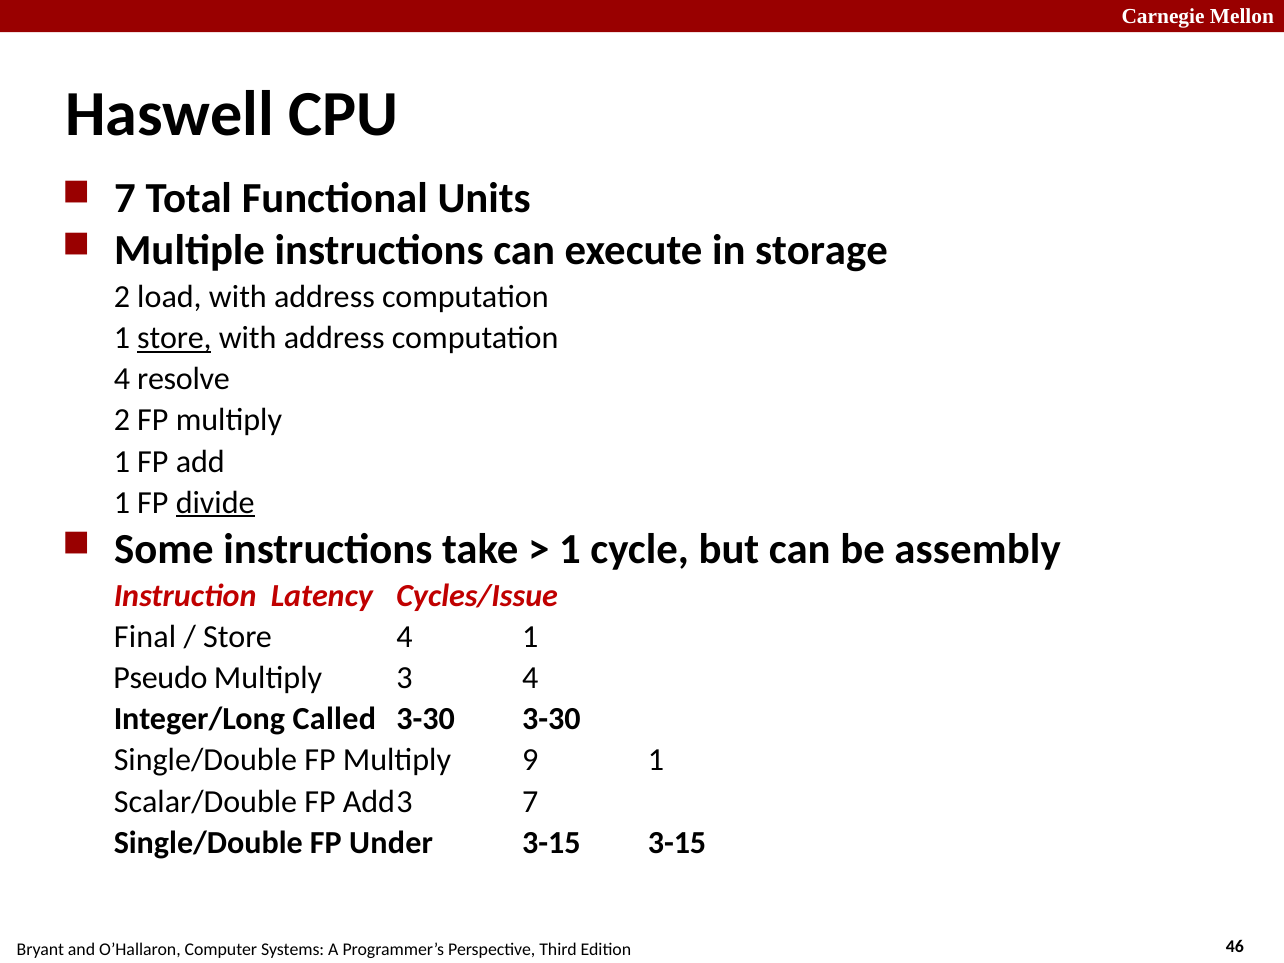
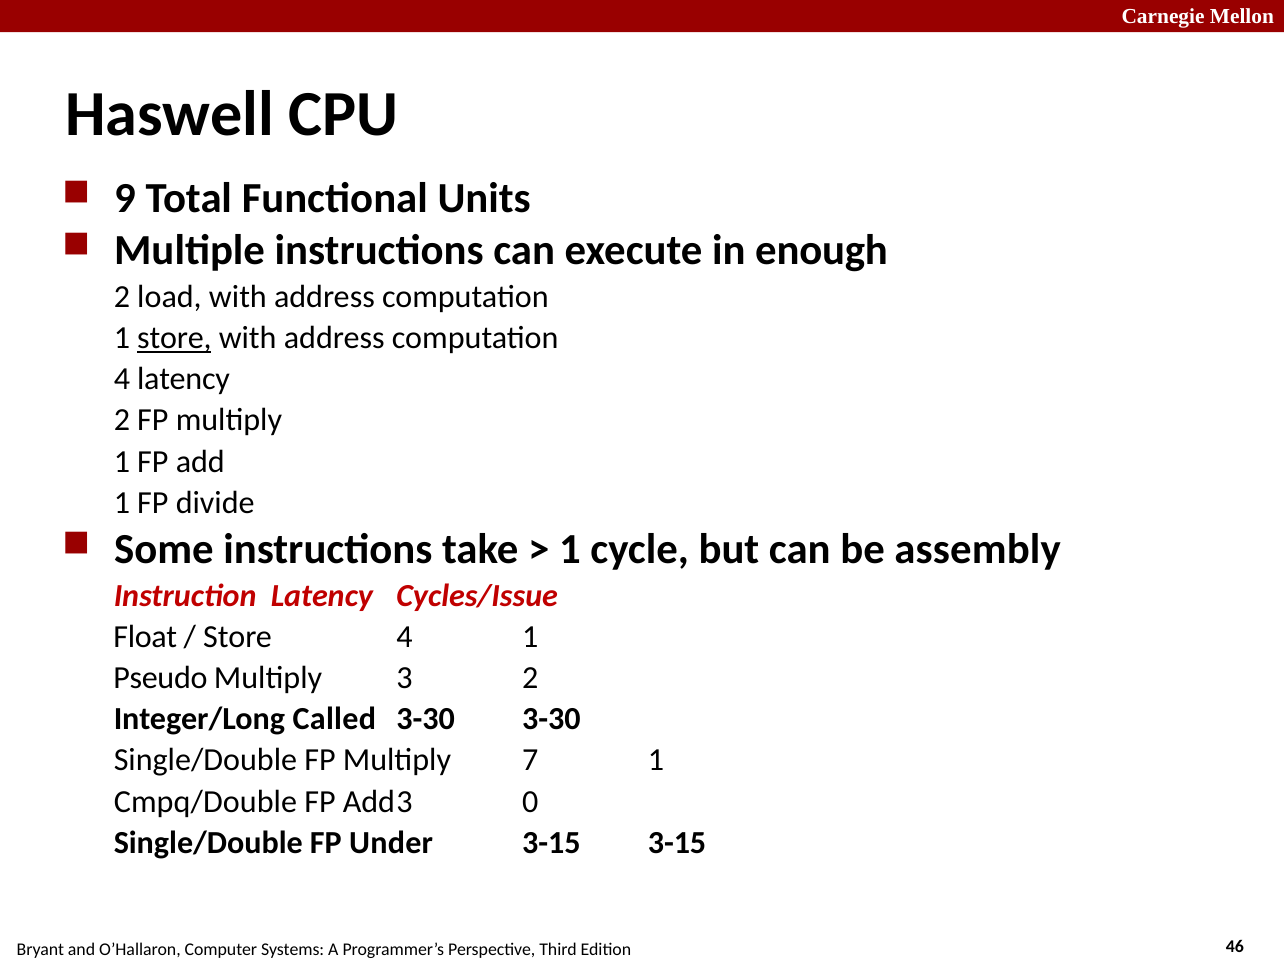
7 at (125, 198): 7 -> 9
storage: storage -> enough
4 resolve: resolve -> latency
divide underline: present -> none
Final: Final -> Float
3 4: 4 -> 2
9: 9 -> 7
Scalar/Double: Scalar/Double -> Cmpq/Double
7 at (530, 801): 7 -> 0
